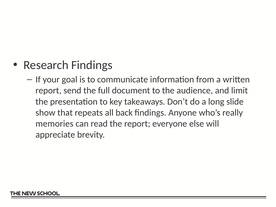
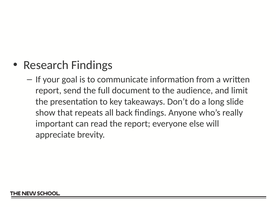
memories: memories -> important
